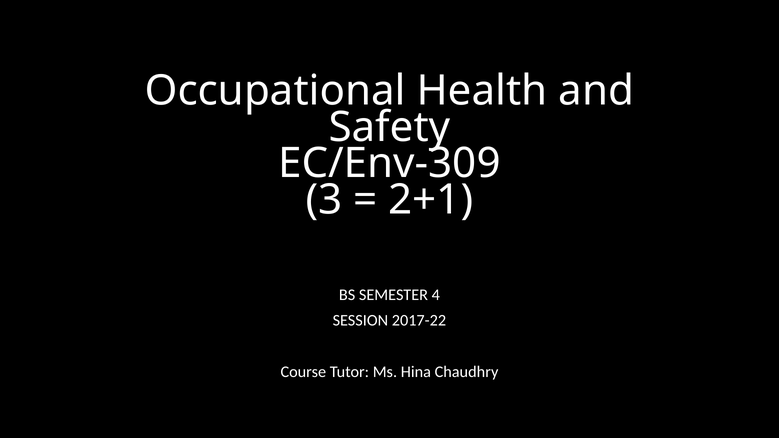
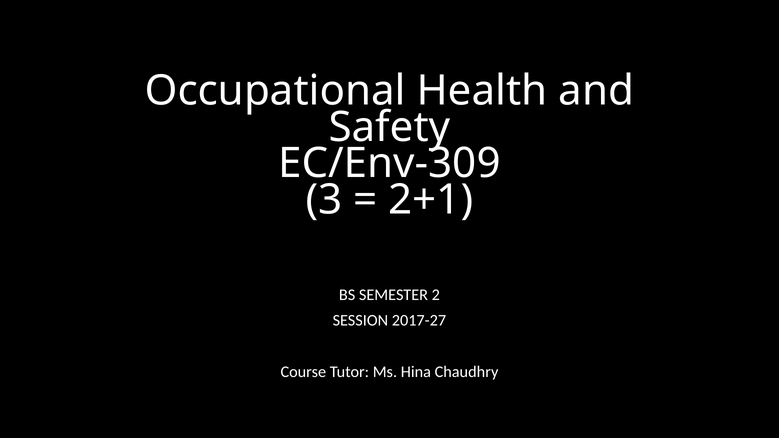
4: 4 -> 2
2017-22: 2017-22 -> 2017-27
